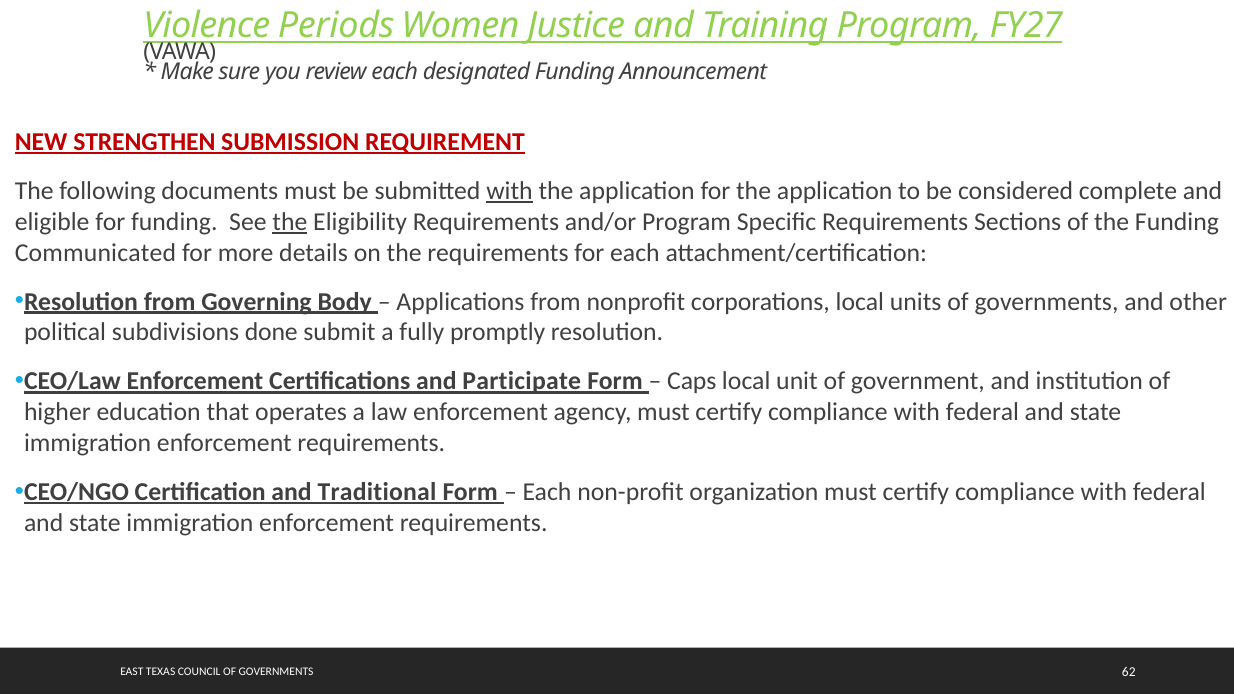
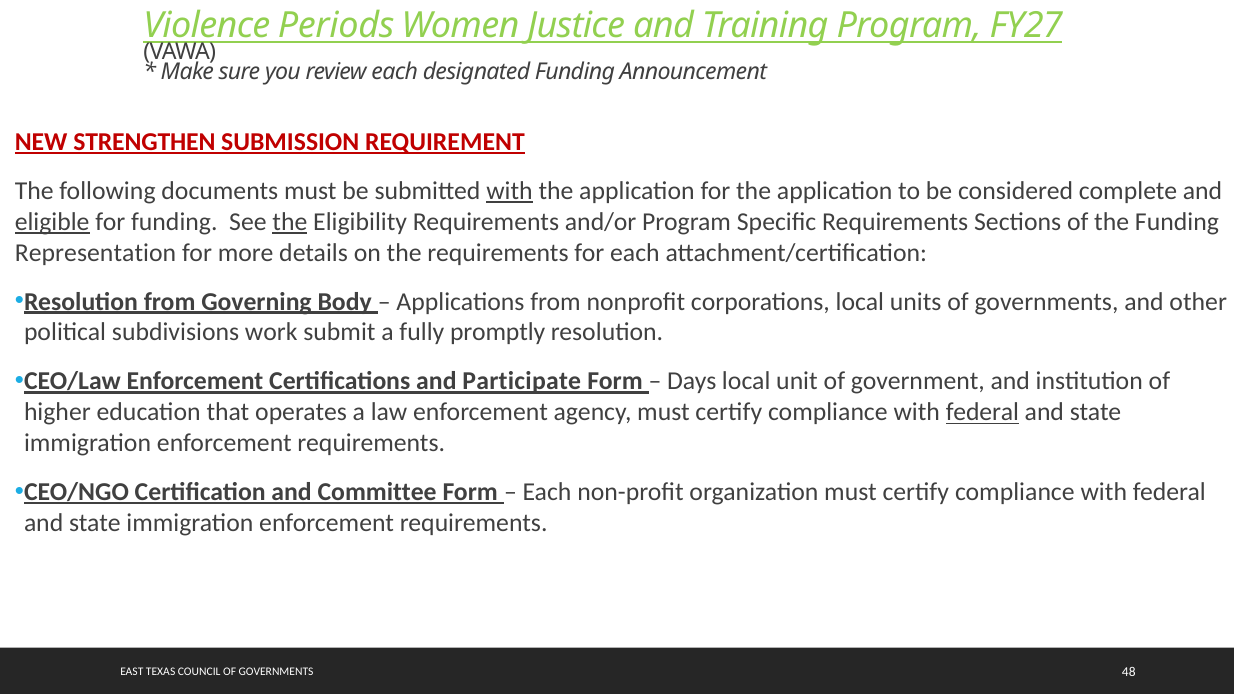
eligible underline: none -> present
Communicated: Communicated -> Representation
done: done -> work
Caps: Caps -> Days
federal at (982, 412) underline: none -> present
Traditional: Traditional -> Committee
62: 62 -> 48
